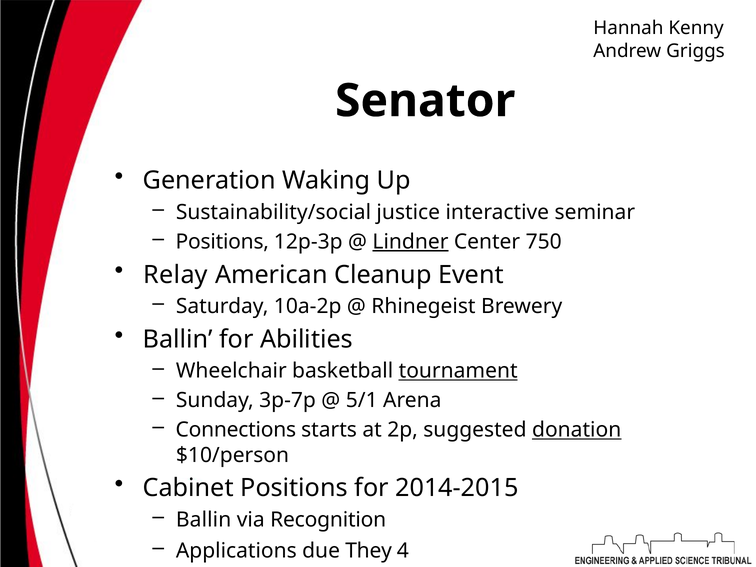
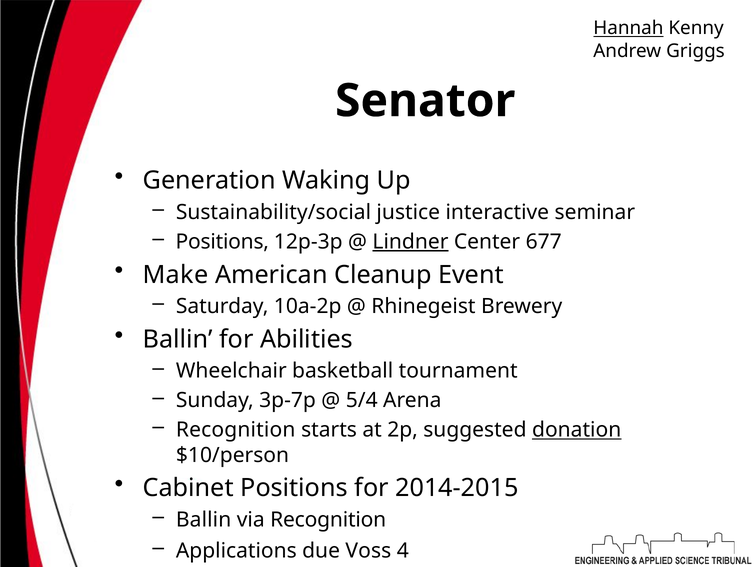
Hannah underline: none -> present
750: 750 -> 677
Relay: Relay -> Make
tournament underline: present -> none
5/1: 5/1 -> 5/4
Connections at (236, 430): Connections -> Recognition
They: They -> Voss
